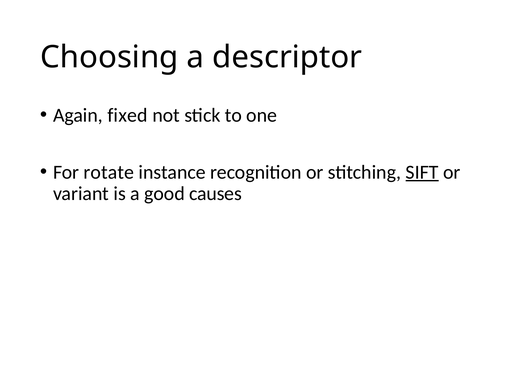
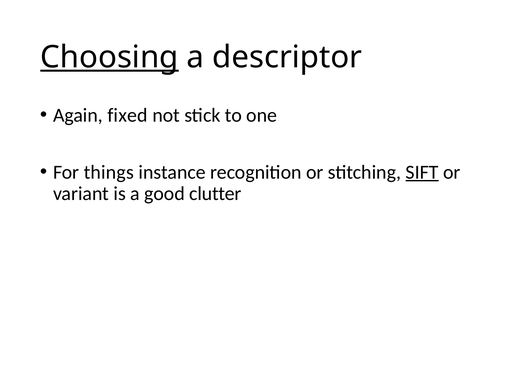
Choosing underline: none -> present
rotate: rotate -> things
causes: causes -> clutter
